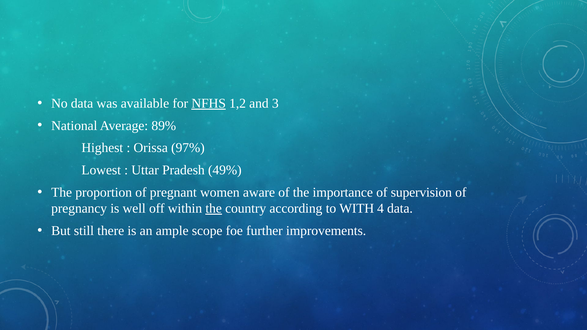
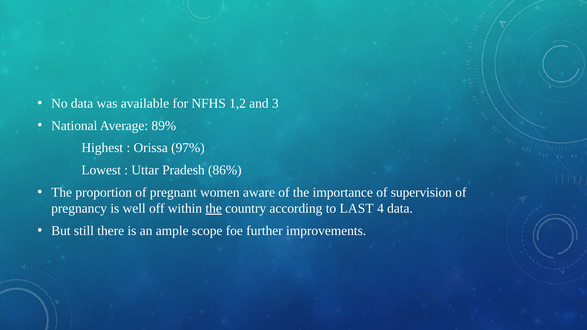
NFHS underline: present -> none
49%: 49% -> 86%
WITH: WITH -> LAST
